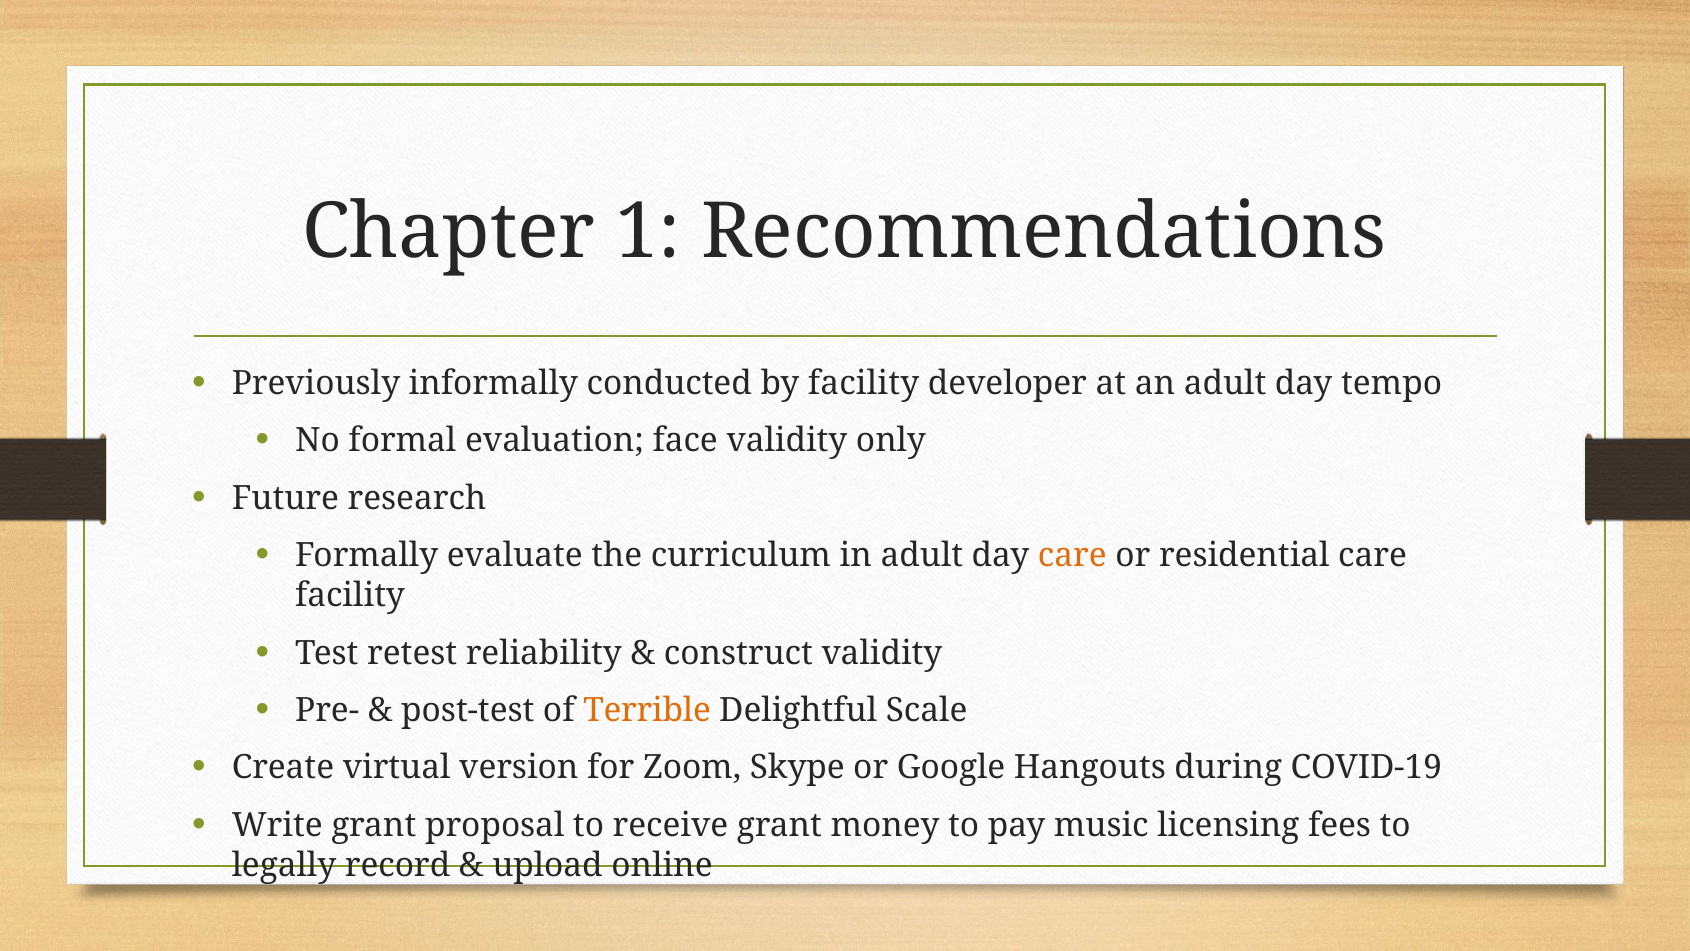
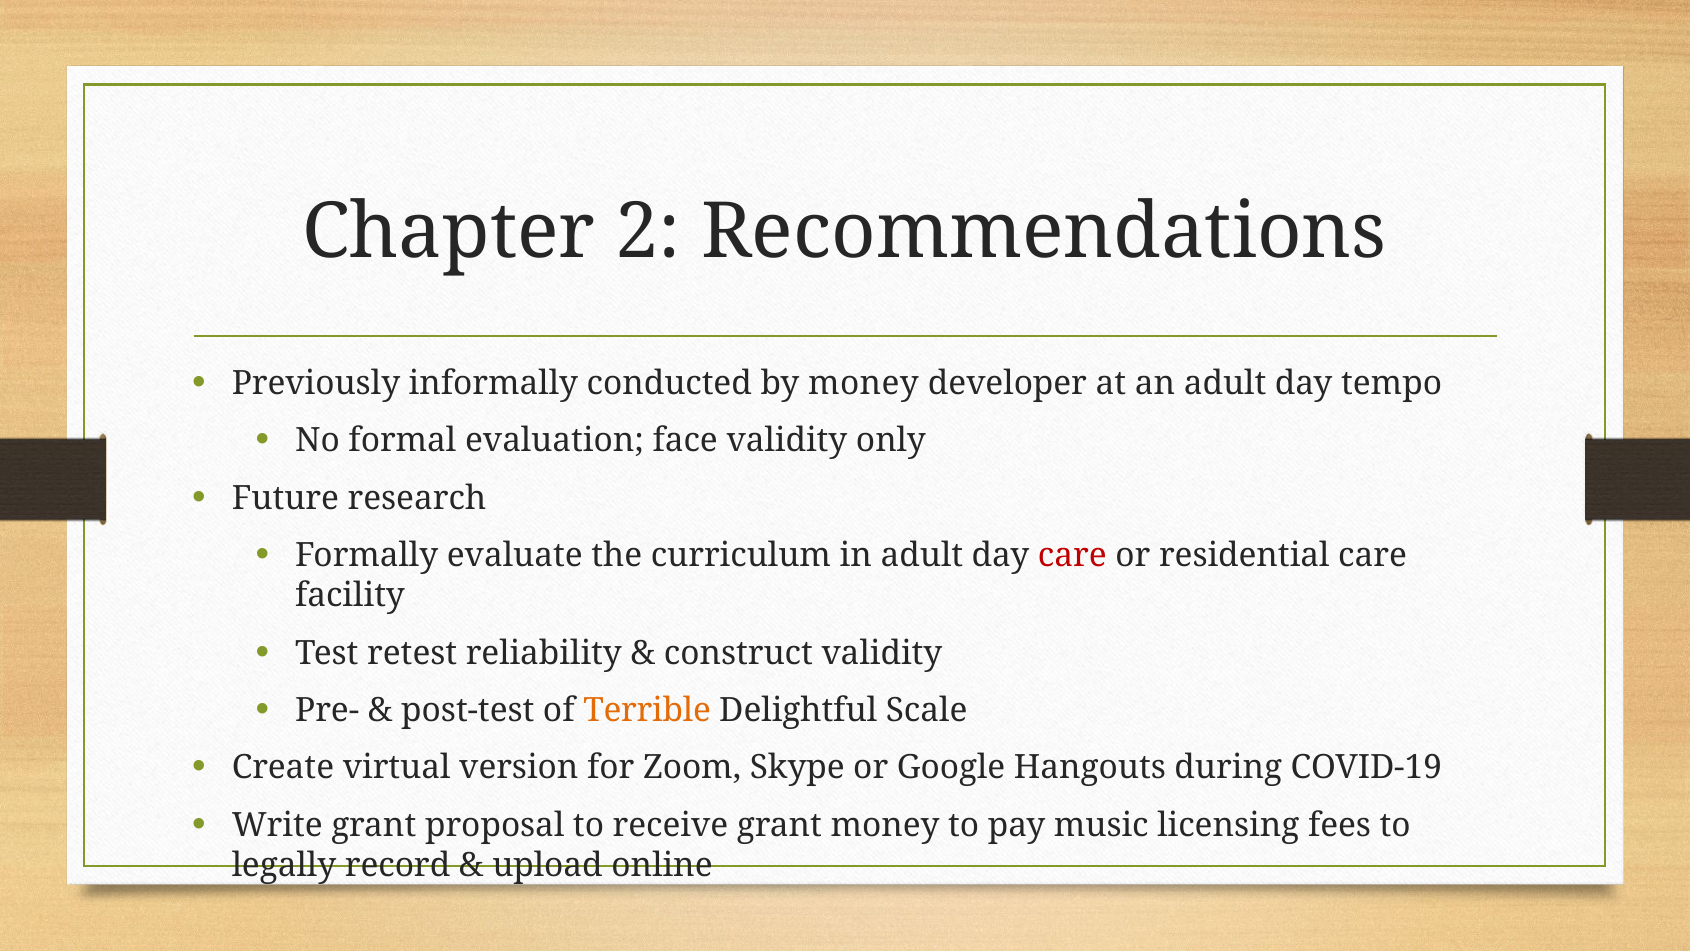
1: 1 -> 2
by facility: facility -> money
care at (1072, 555) colour: orange -> red
